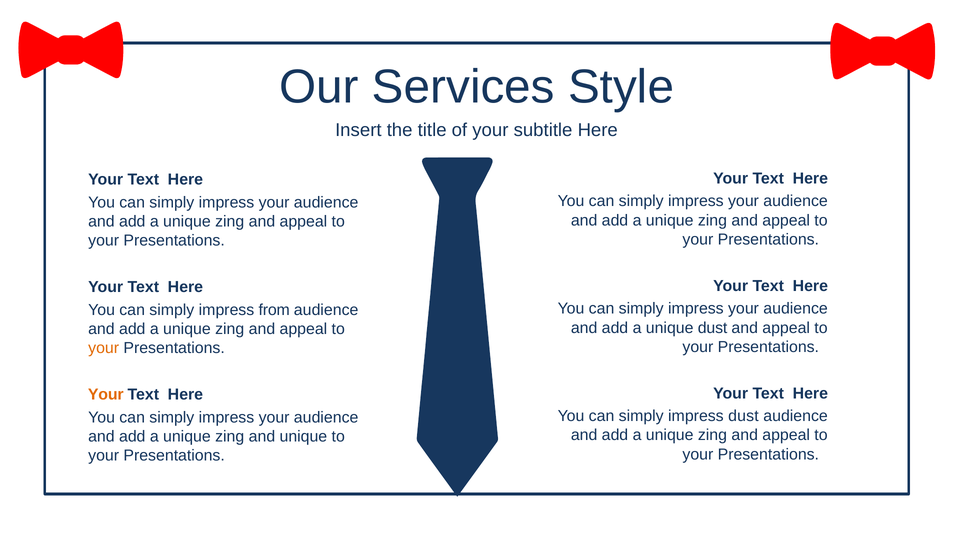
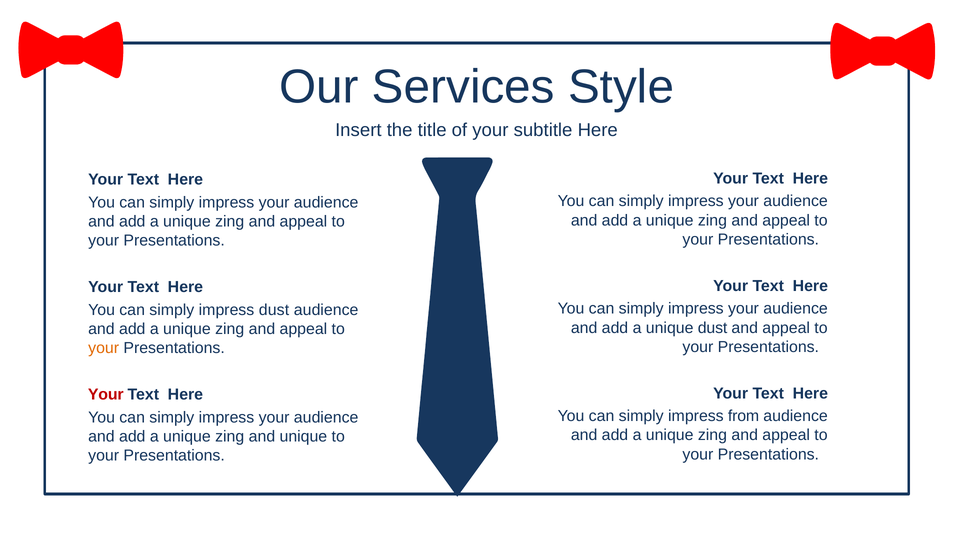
impress from: from -> dust
Your at (106, 394) colour: orange -> red
impress dust: dust -> from
